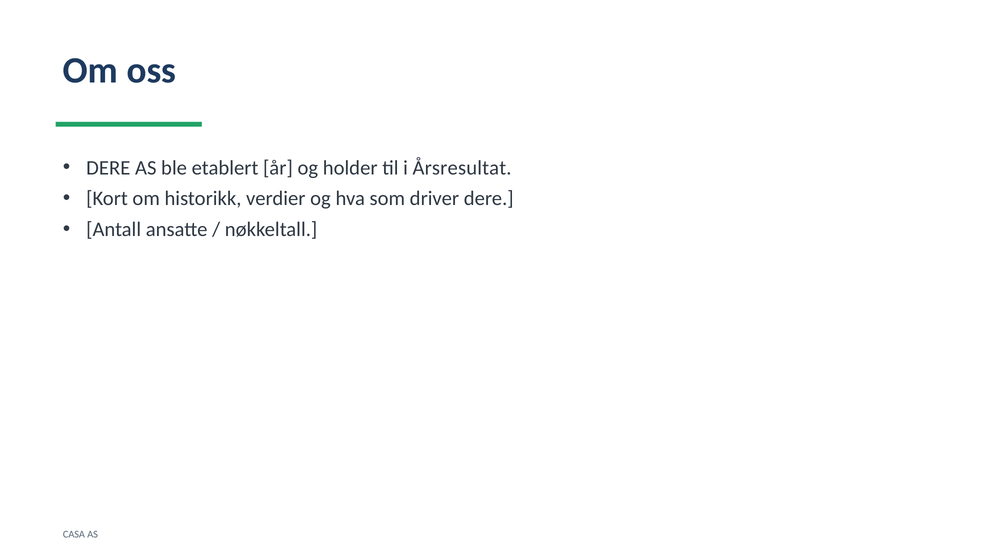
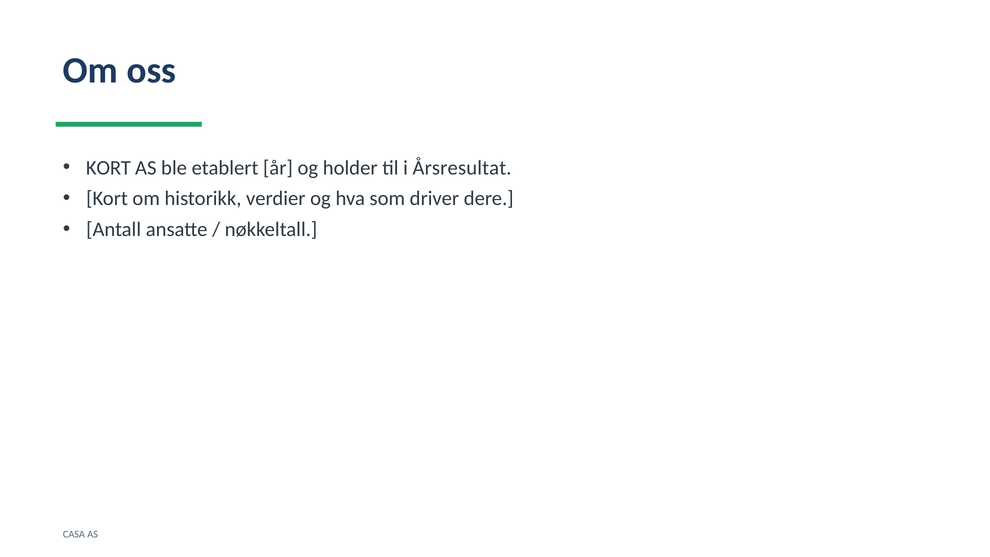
DERE at (108, 168): DERE -> KORT
